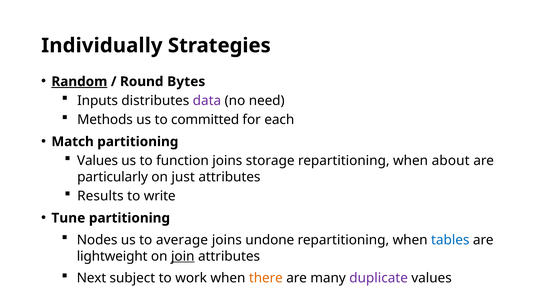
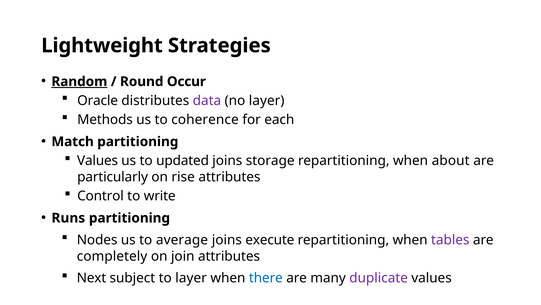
Individually: Individually -> Lightweight
Bytes: Bytes -> Occur
Inputs: Inputs -> Oracle
no need: need -> layer
committed: committed -> coherence
function: function -> updated
just: just -> rise
Results: Results -> Control
Tune: Tune -> Runs
undone: undone -> execute
tables colour: blue -> purple
lightweight: lightweight -> completely
join underline: present -> none
to work: work -> layer
there colour: orange -> blue
